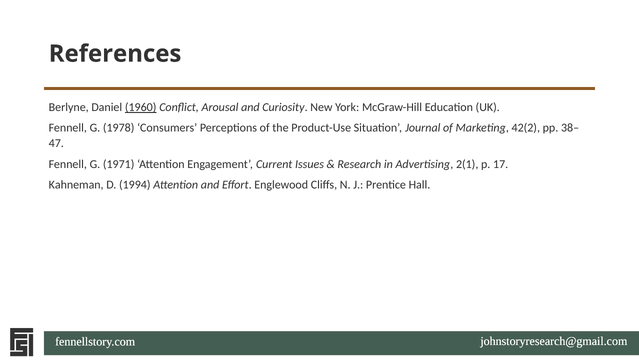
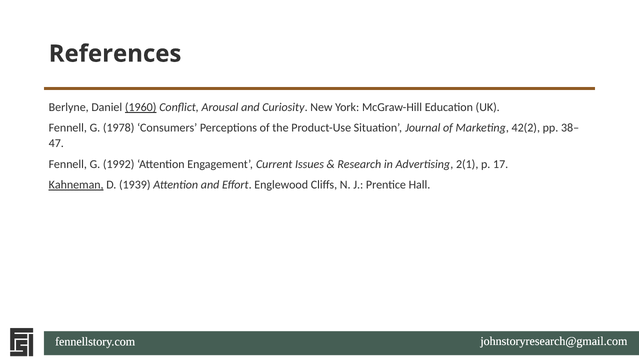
1971: 1971 -> 1992
Kahneman underline: none -> present
1994: 1994 -> 1939
